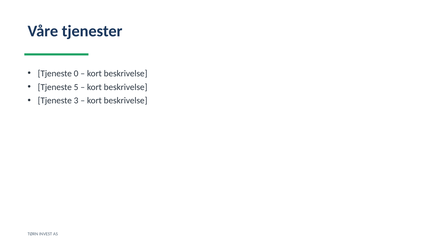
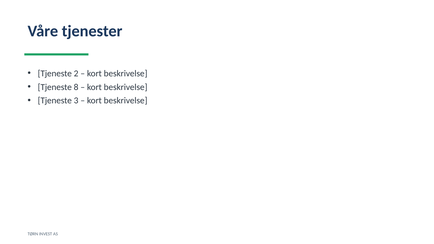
0: 0 -> 2
5: 5 -> 8
